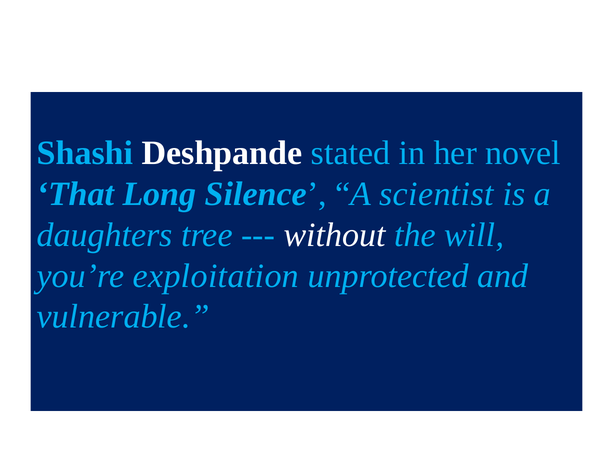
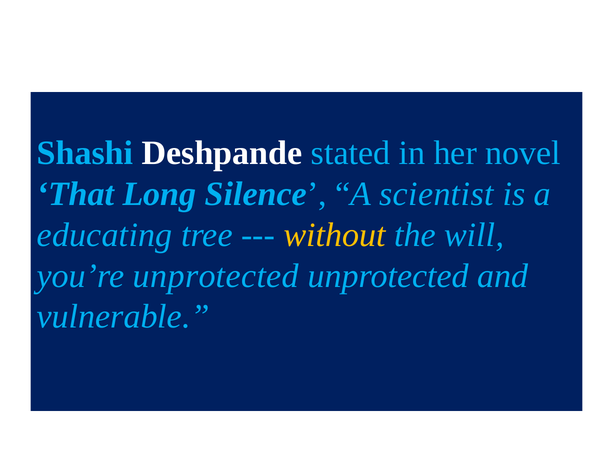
daughters: daughters -> educating
without colour: white -> yellow
you’re exploitation: exploitation -> unprotected
